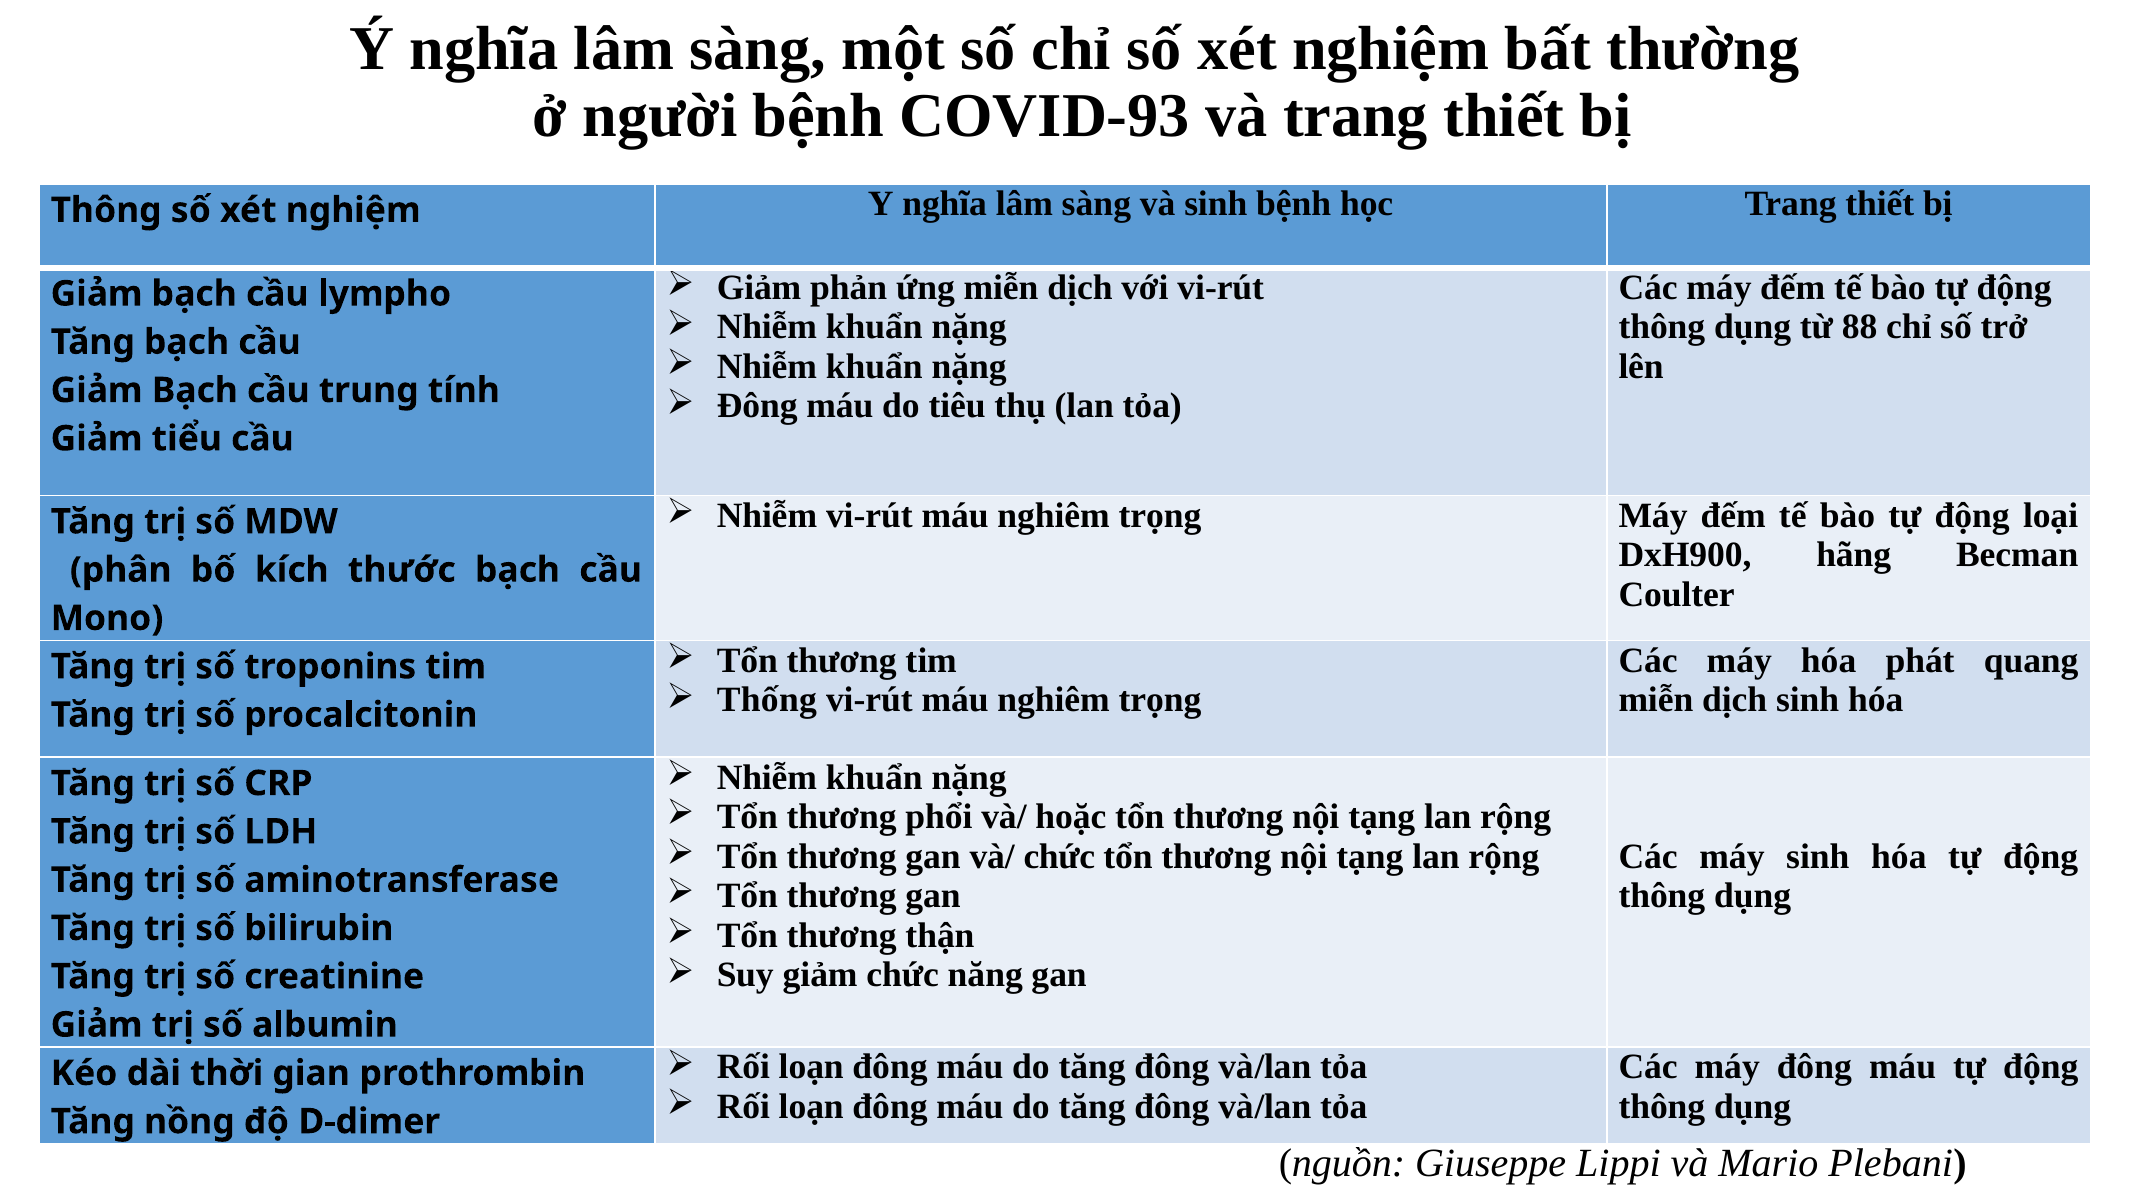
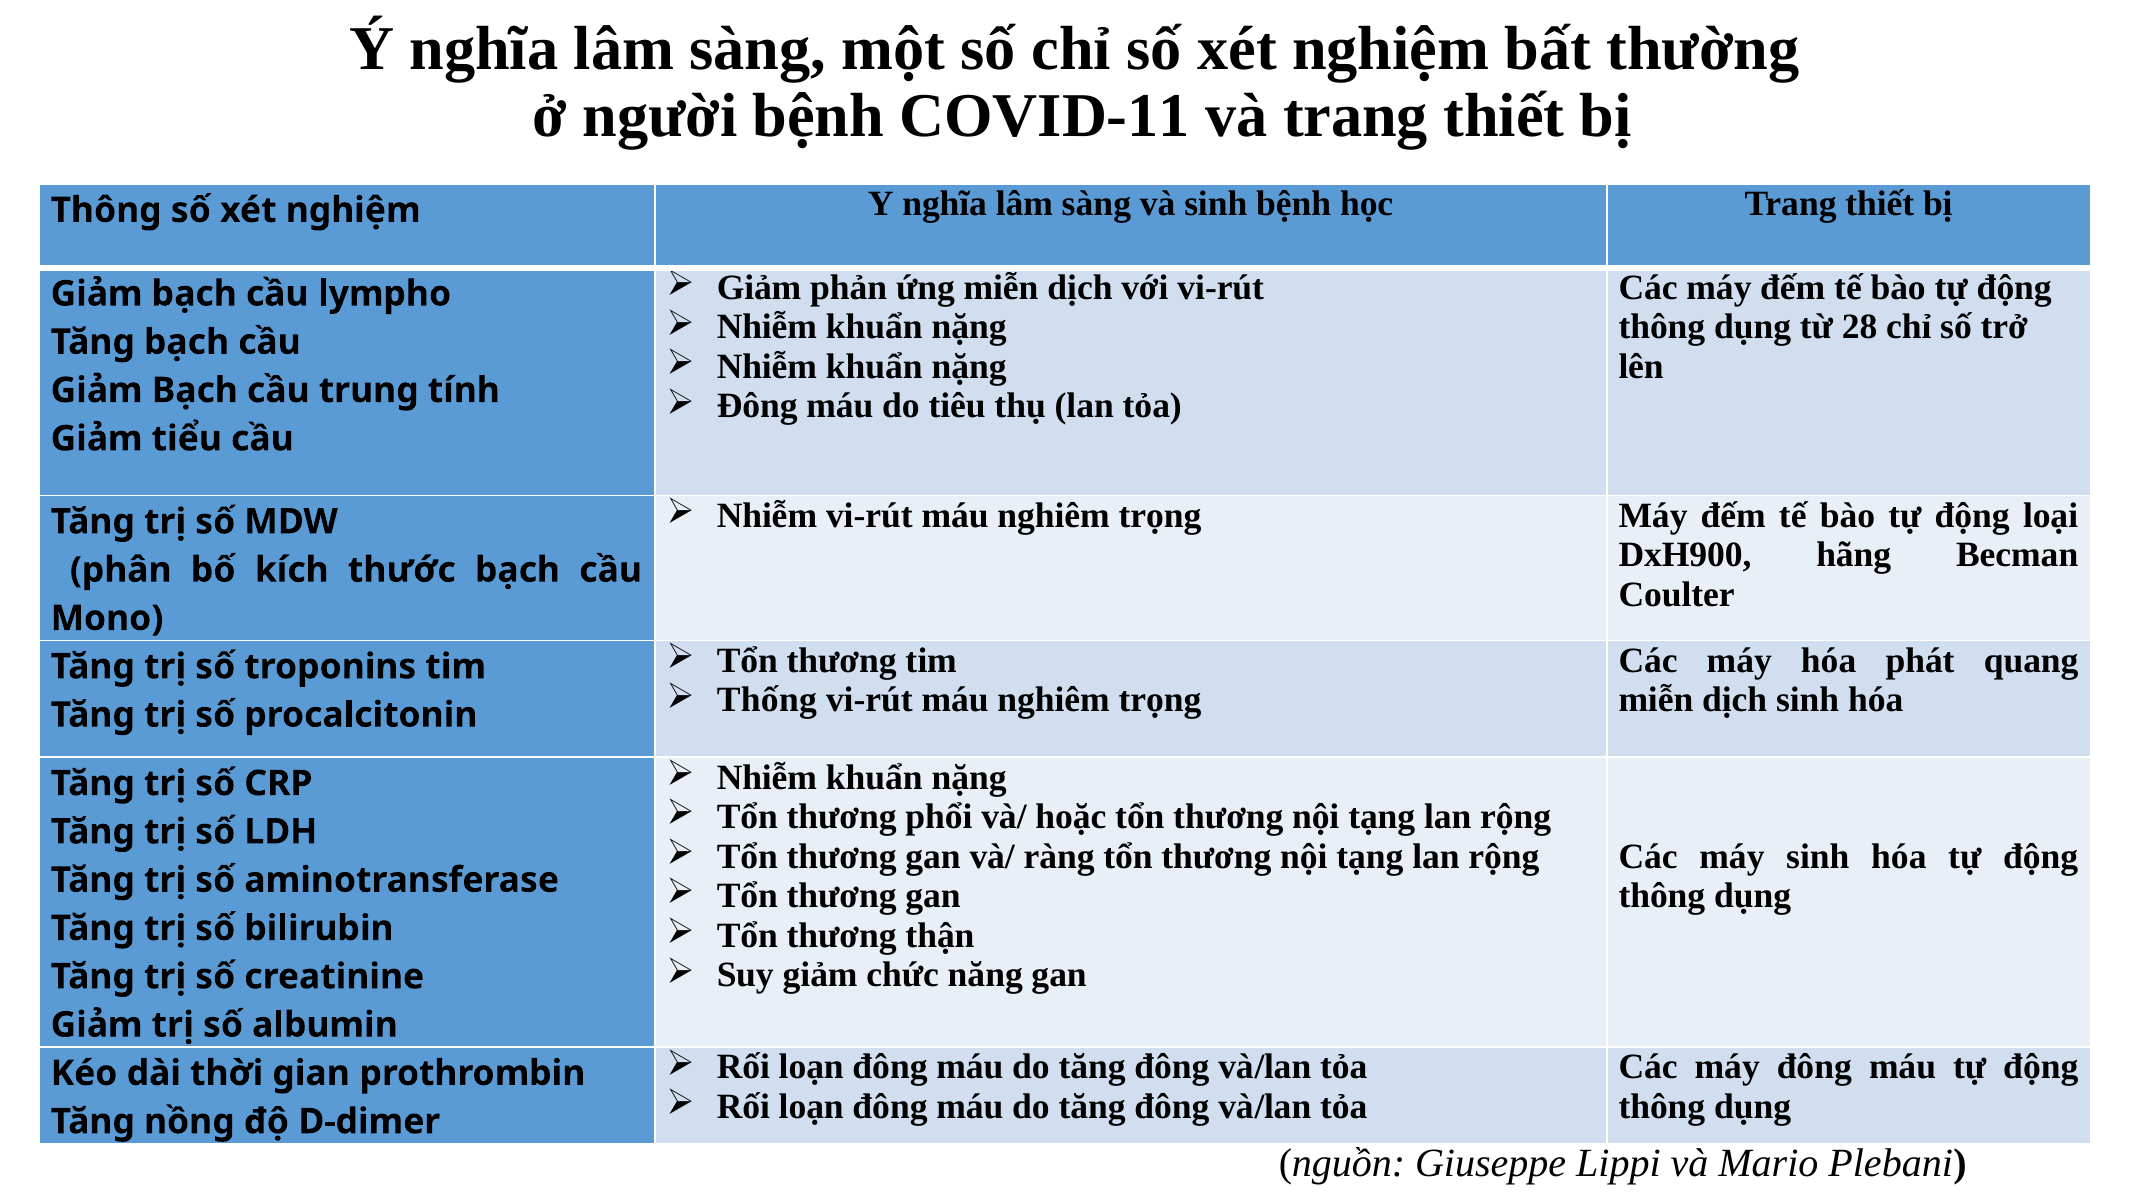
COVID-93: COVID-93 -> COVID-11
88: 88 -> 28
và/ chức: chức -> ràng
